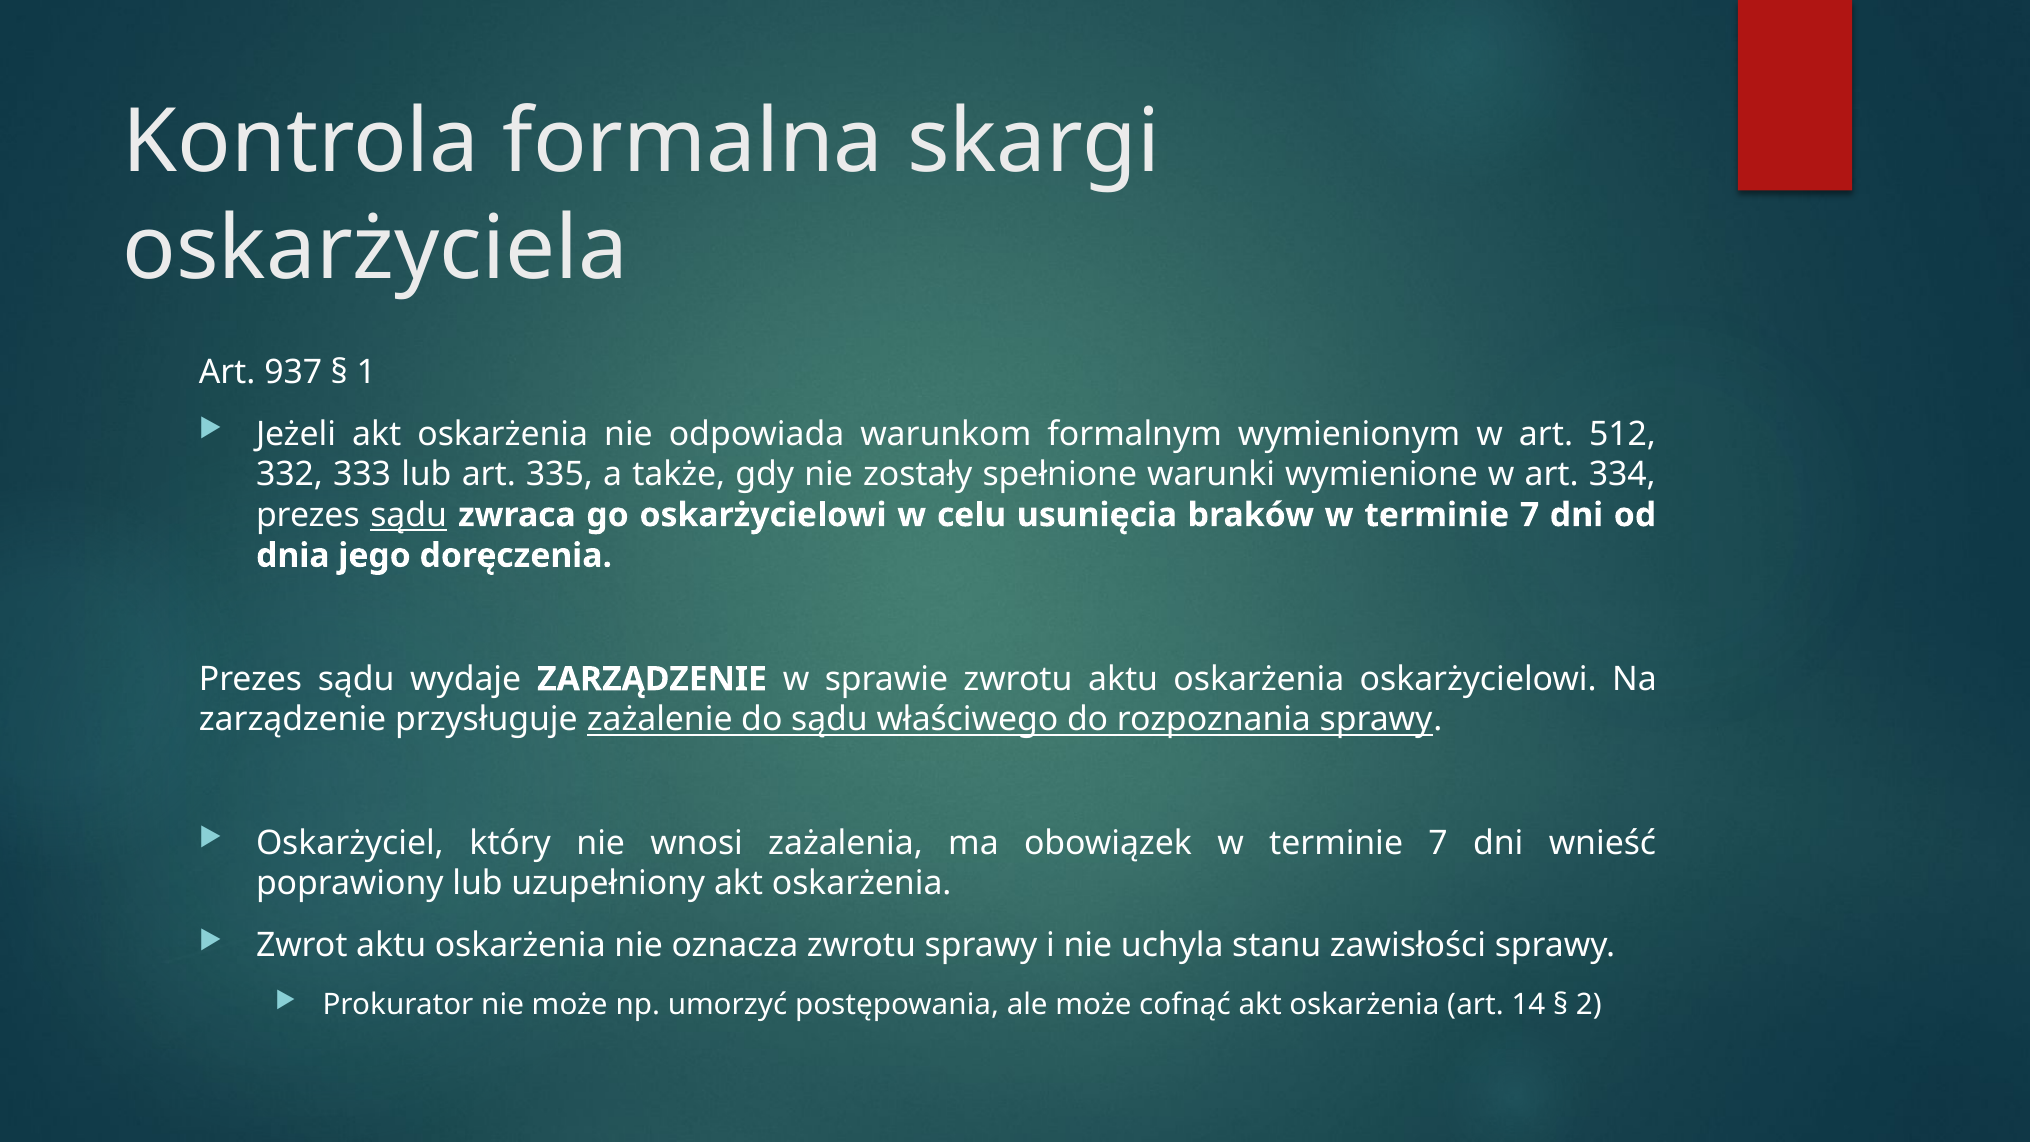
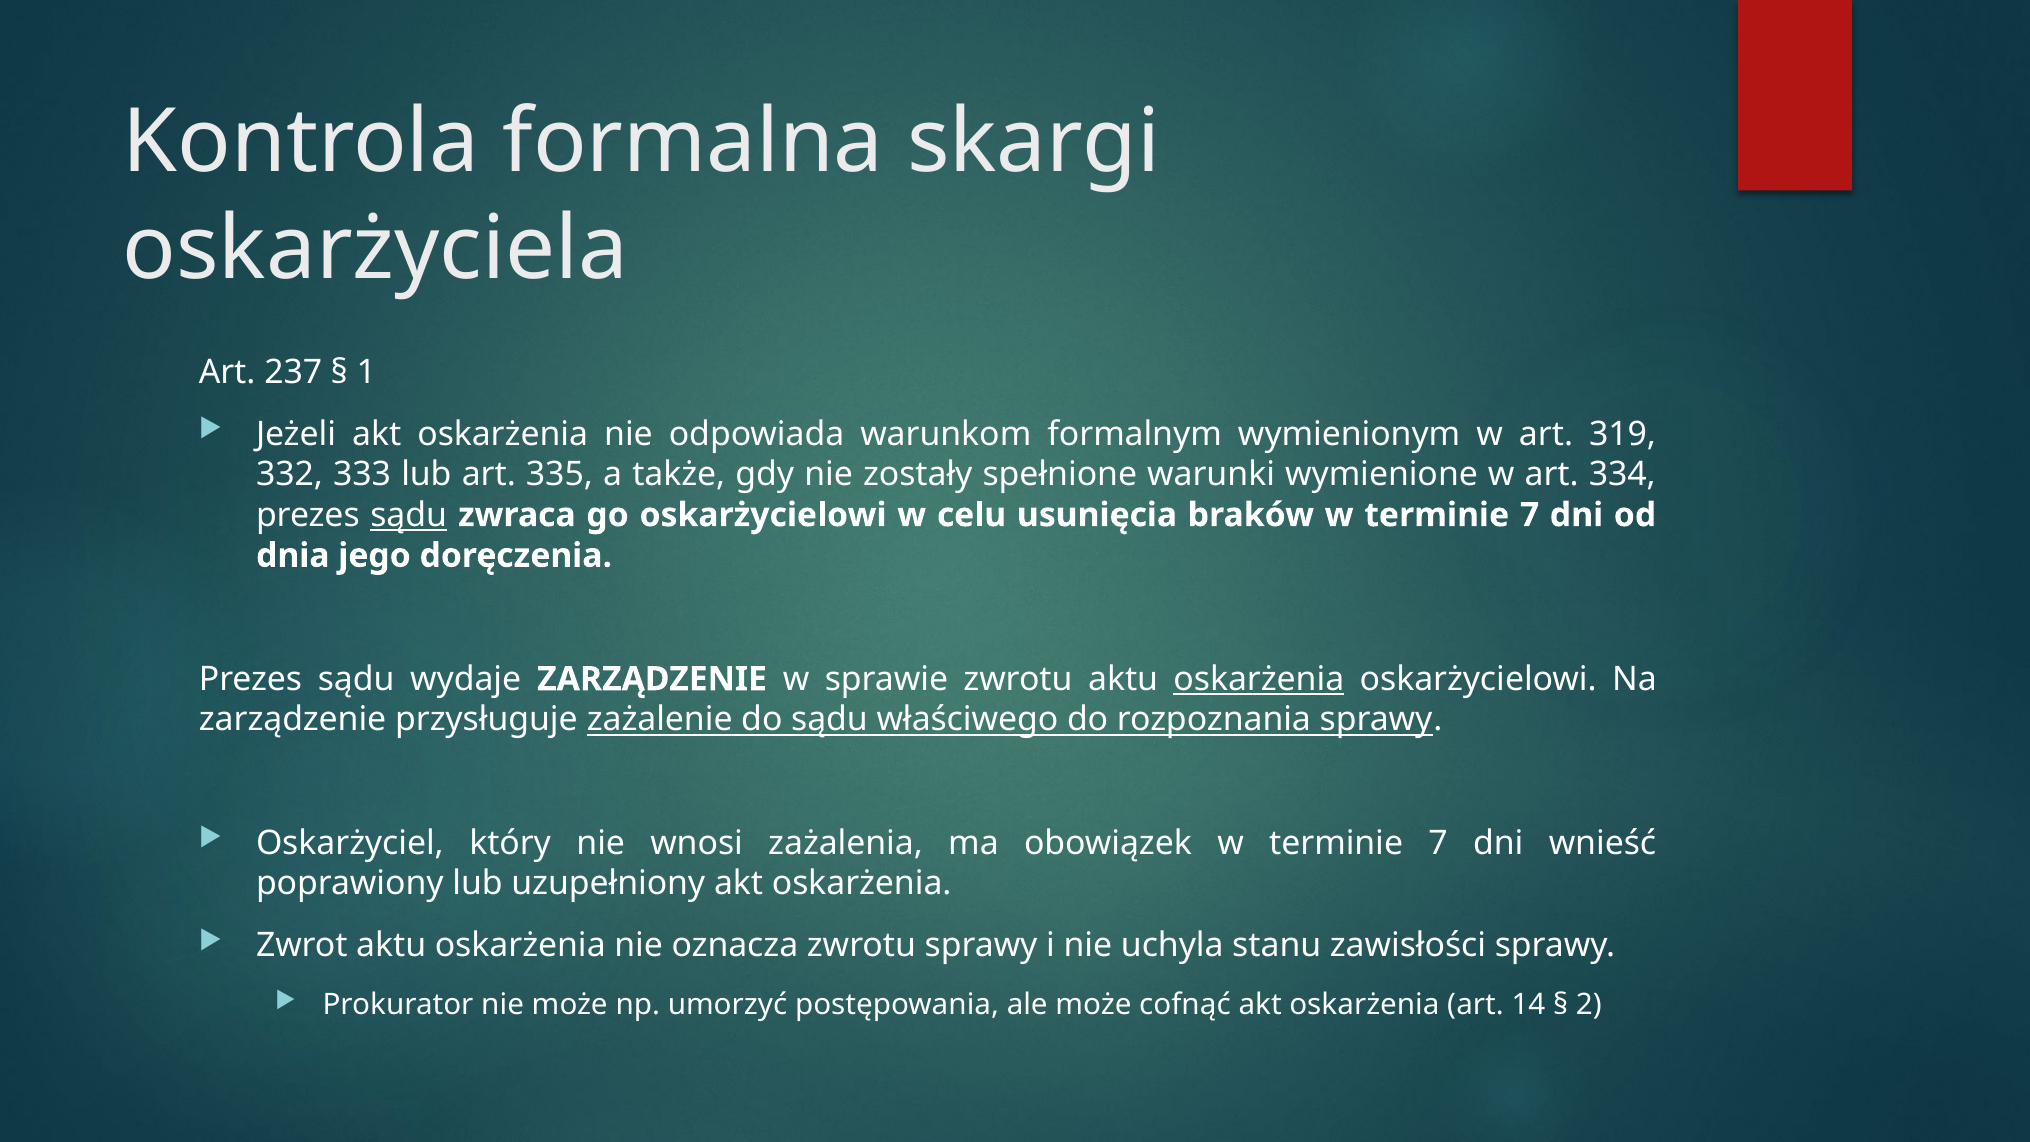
937: 937 -> 237
512: 512 -> 319
oskarżenia at (1259, 679) underline: none -> present
